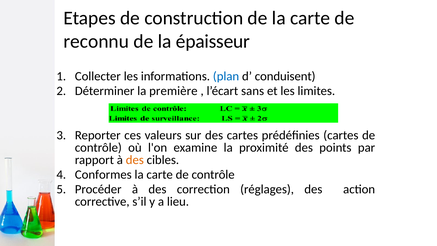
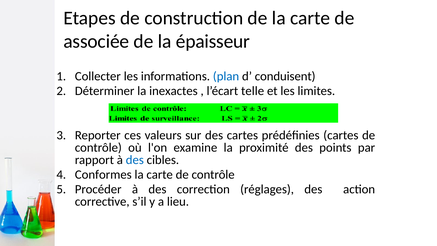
reconnu: reconnu -> associée
première: première -> inexactes
sans: sans -> telle
des at (135, 160) colour: orange -> blue
